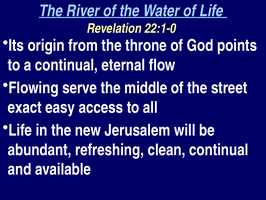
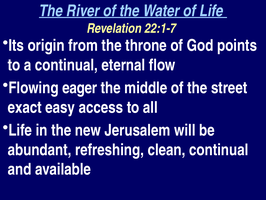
22:1-0: 22:1-0 -> 22:1-7
serve: serve -> eager
